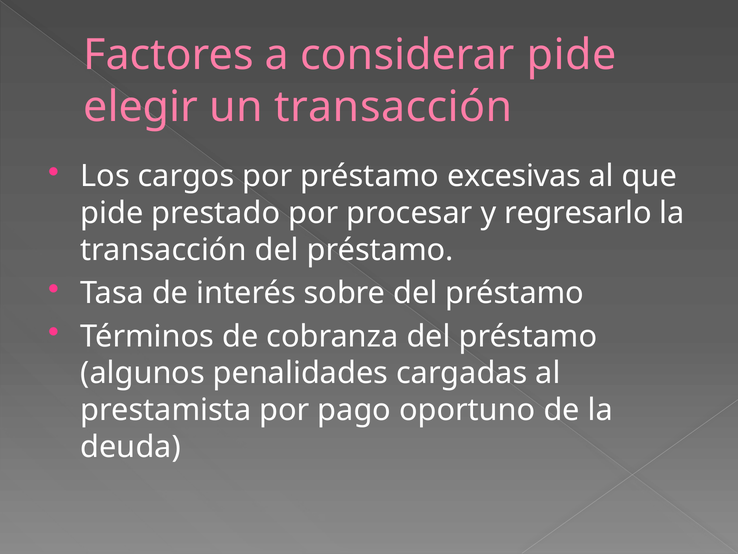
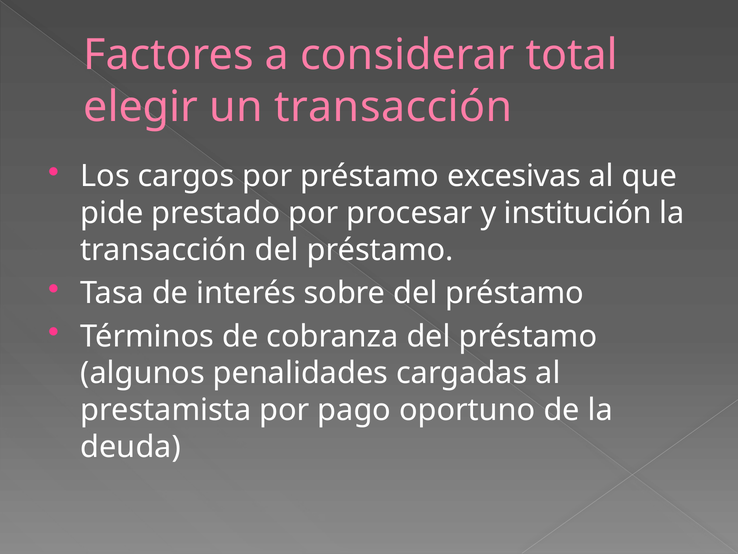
considerar pide: pide -> total
regresarlo: regresarlo -> institución
